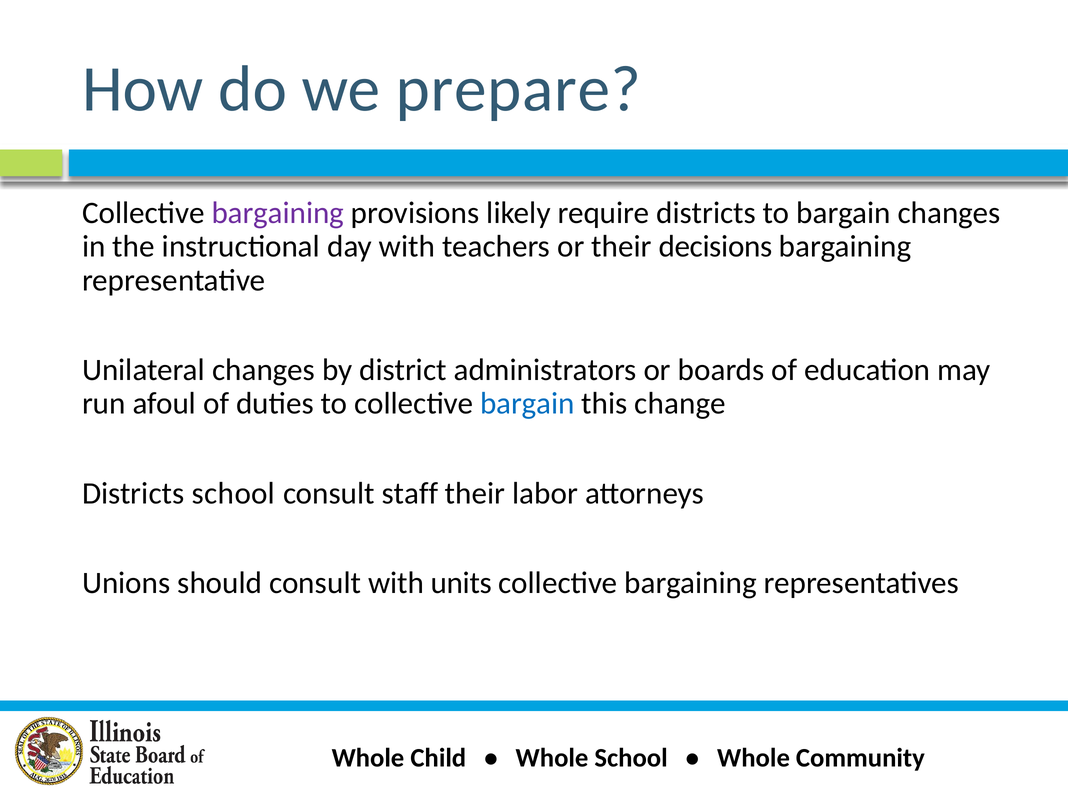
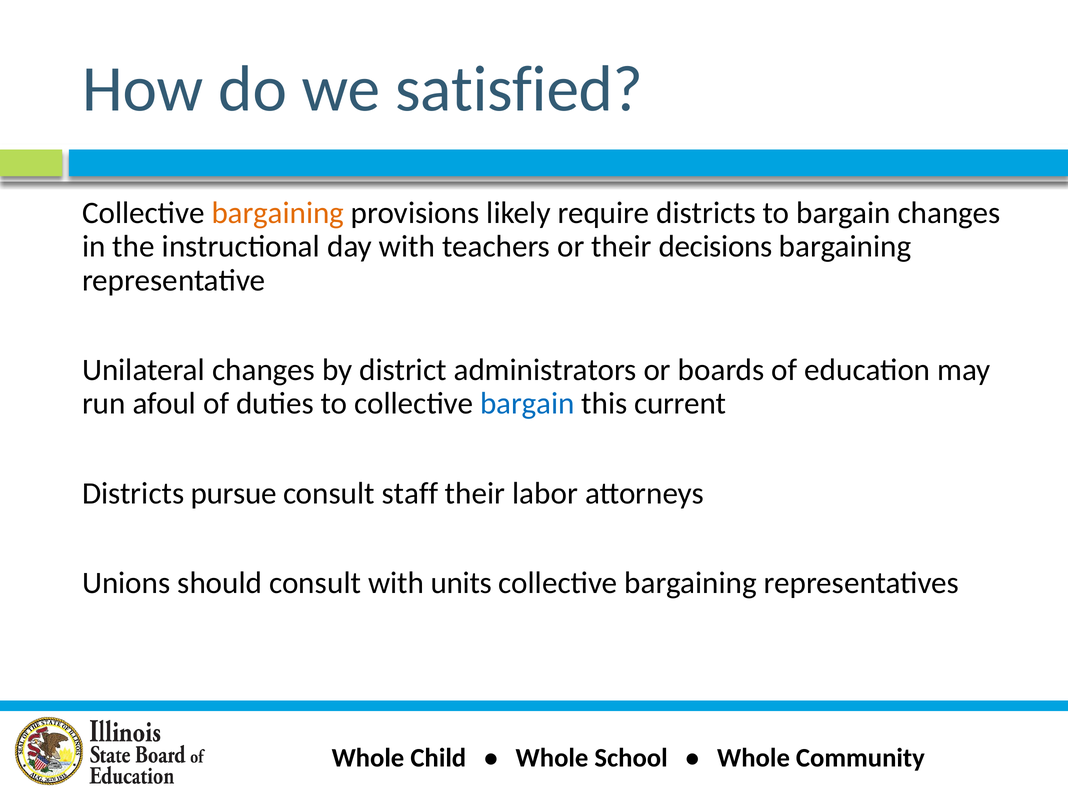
prepare: prepare -> satisfied
bargaining at (278, 213) colour: purple -> orange
change: change -> current
Districts school: school -> pursue
